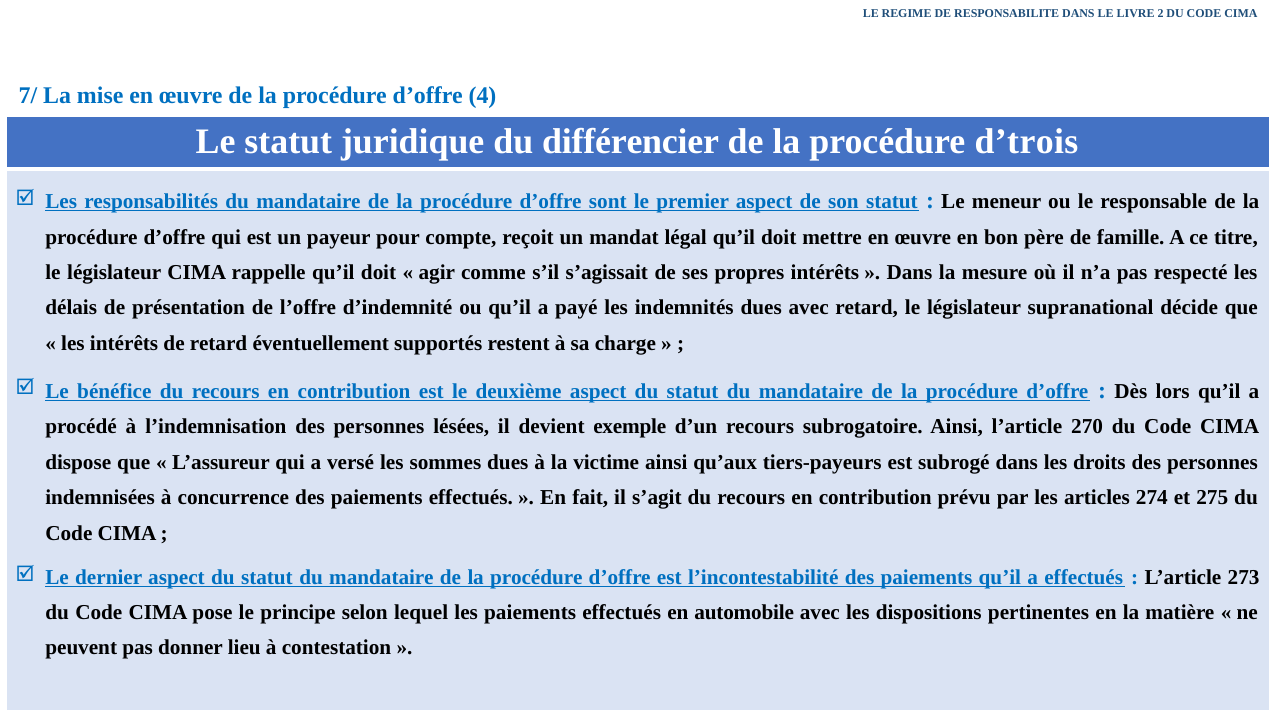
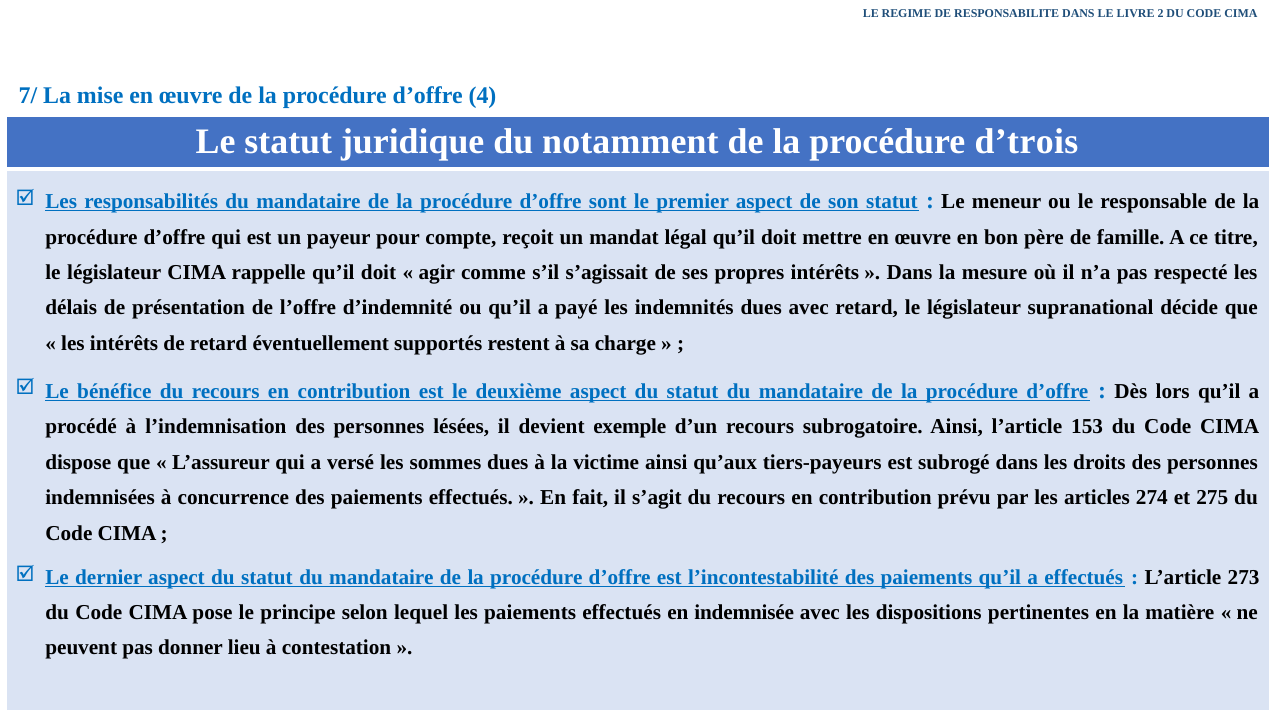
différencier: différencier -> notamment
270: 270 -> 153
automobile: automobile -> indemnisée
